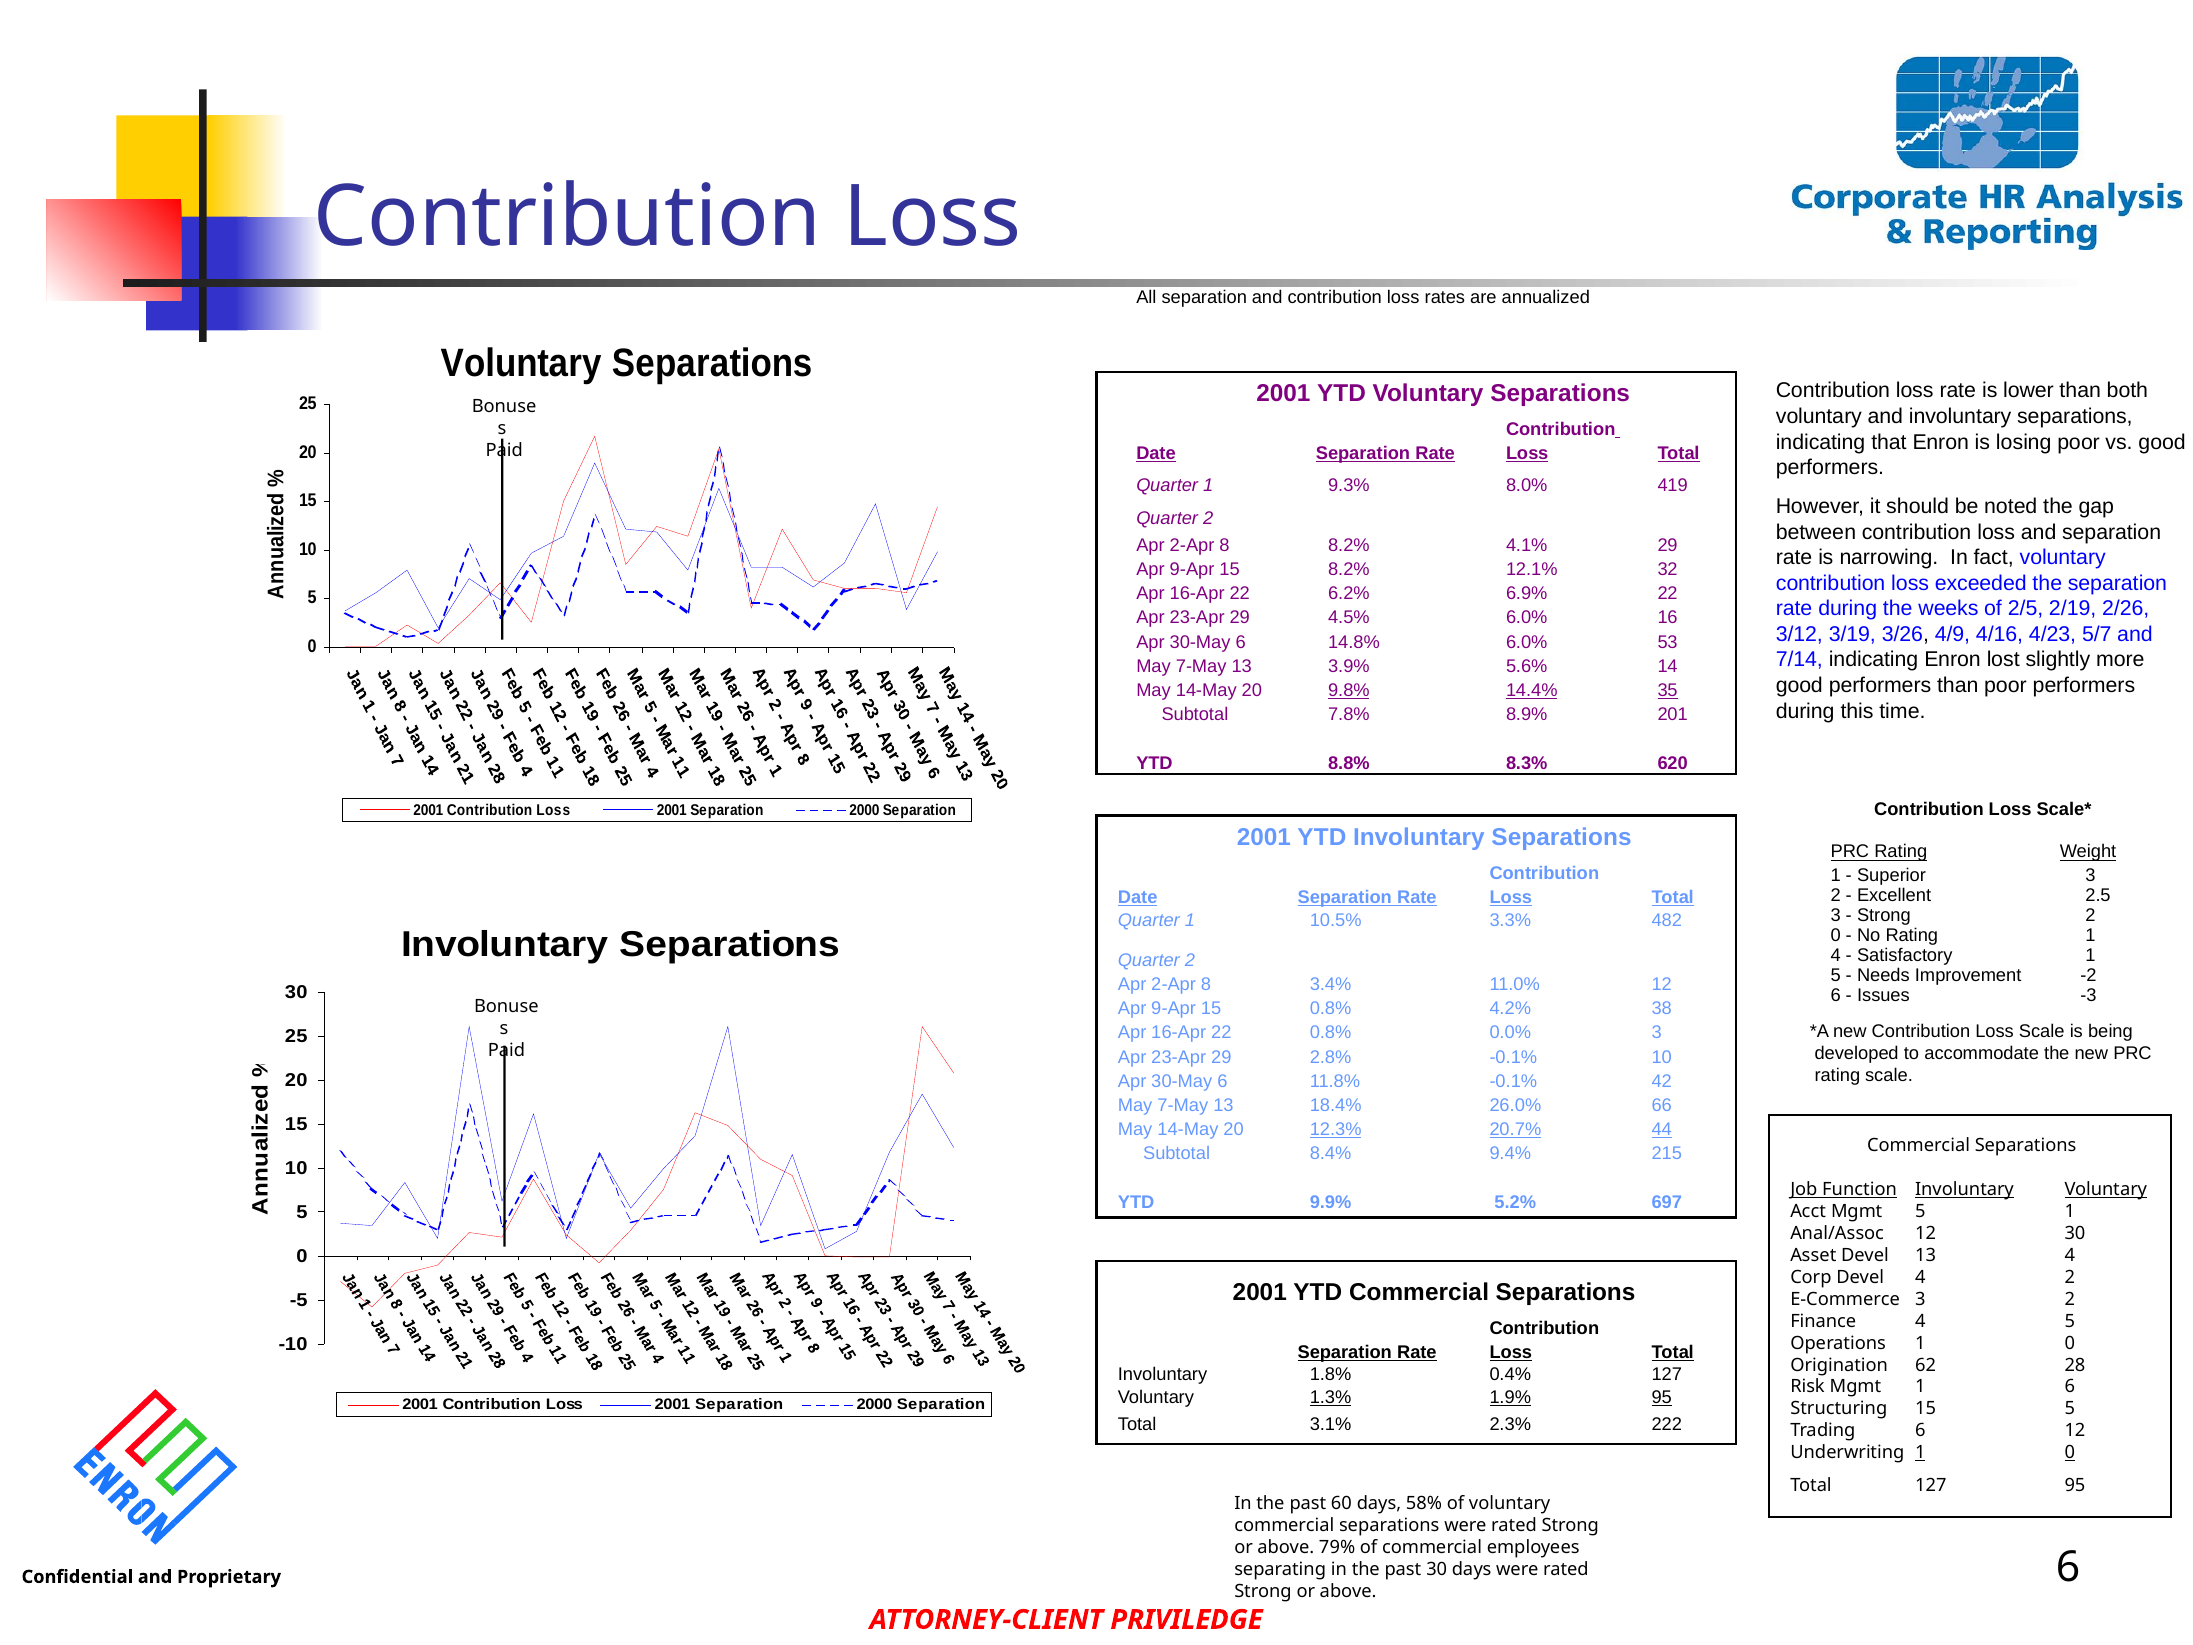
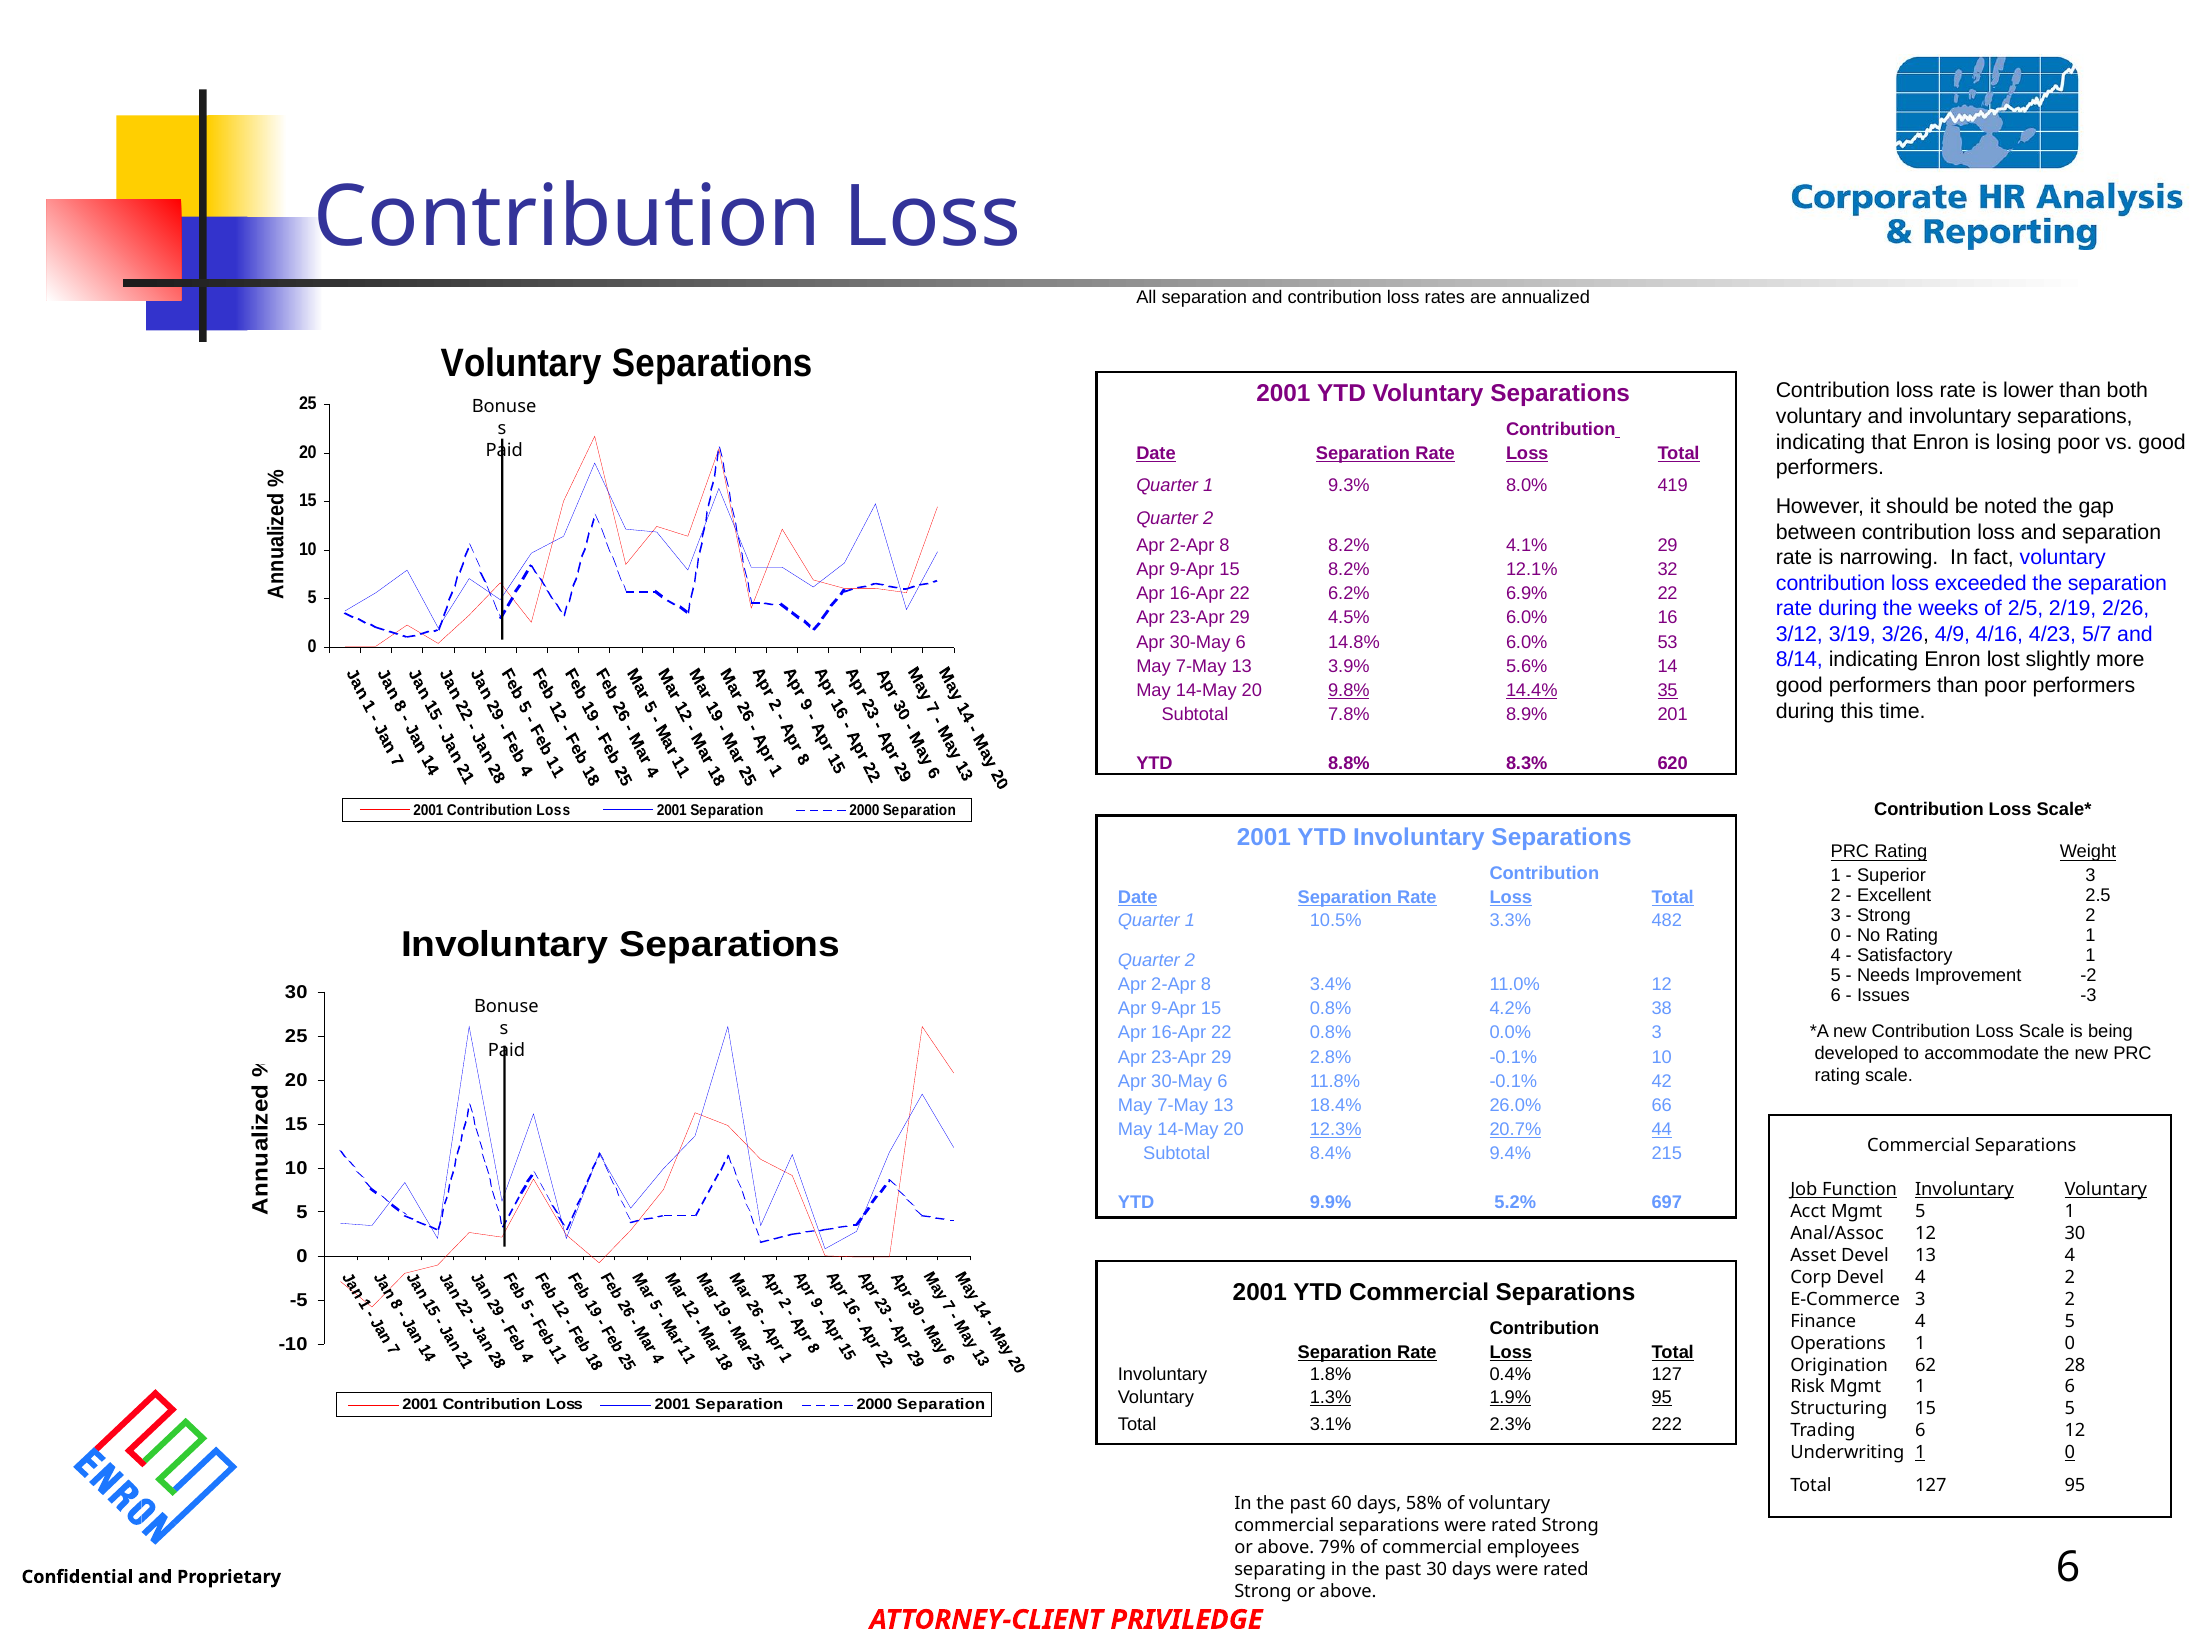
7/14: 7/14 -> 8/14
